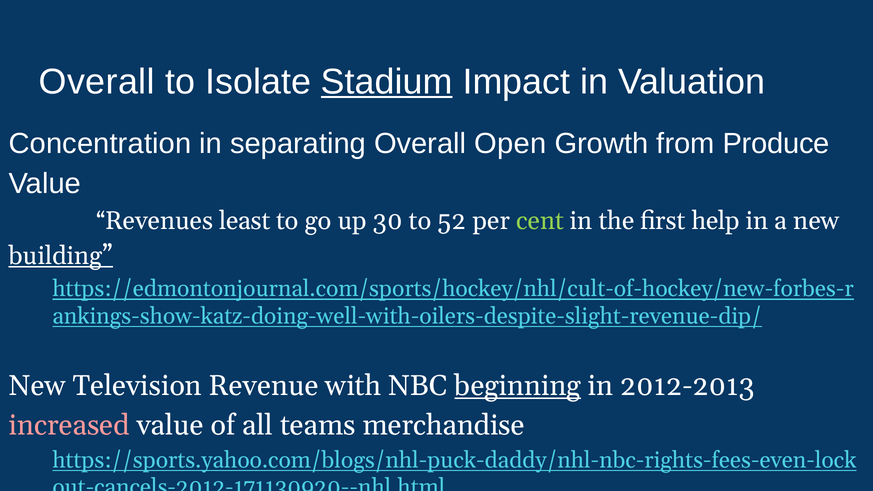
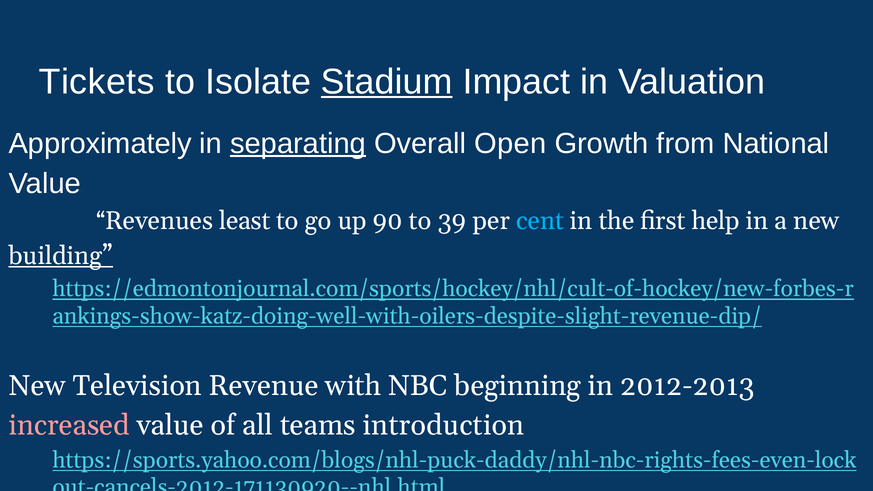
Overall at (97, 82): Overall -> Tickets
Concentration: Concentration -> Approximately
separating underline: none -> present
Produce: Produce -> National
30: 30 -> 90
52: 52 -> 39
cent colour: light green -> light blue
beginning underline: present -> none
merchandise: merchandise -> introduction
